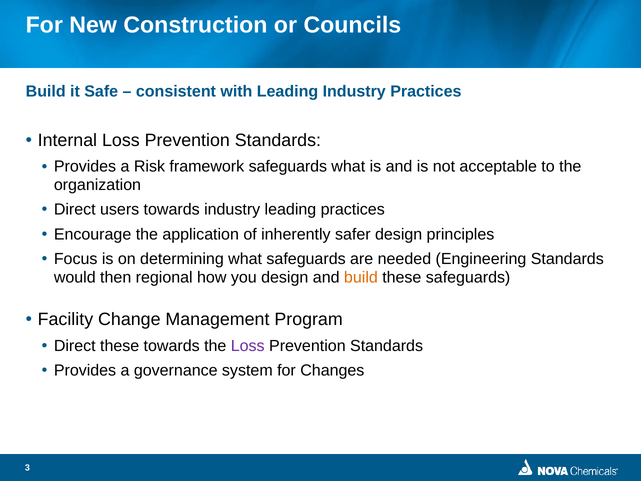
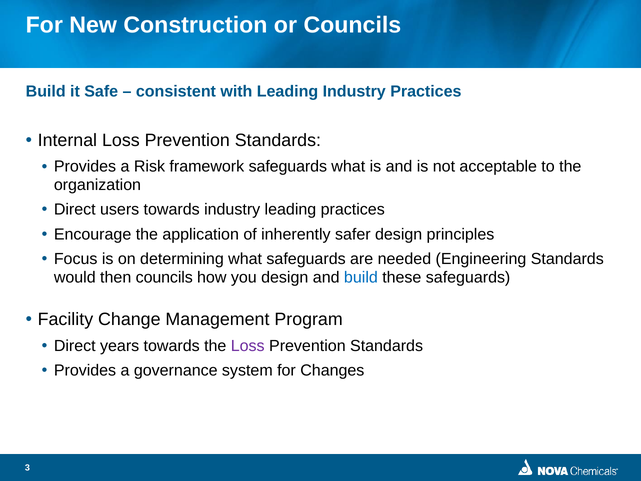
then regional: regional -> councils
build at (361, 277) colour: orange -> blue
Direct these: these -> years
